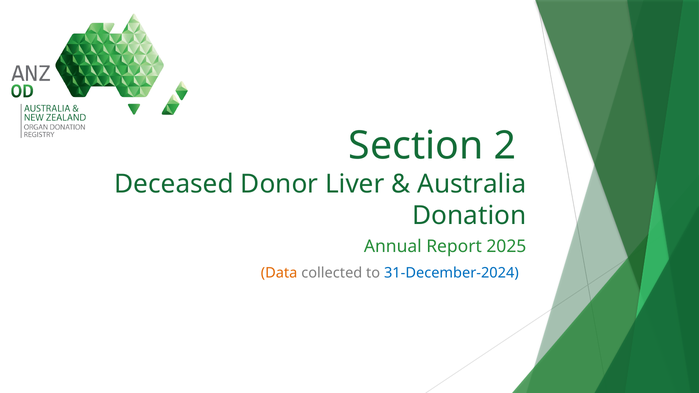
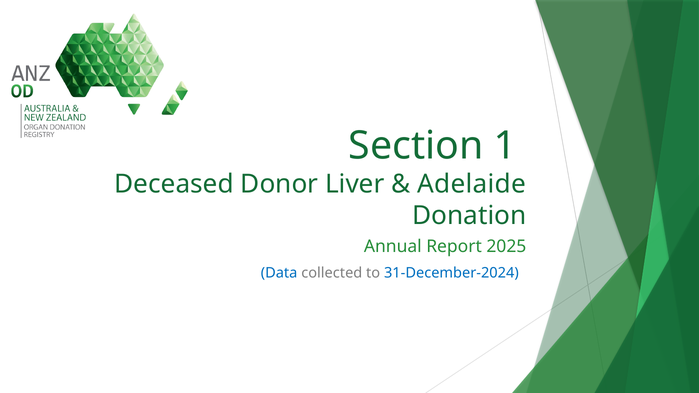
2: 2 -> 1
Australia: Australia -> Adelaide
Data colour: orange -> blue
